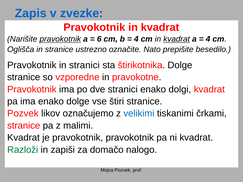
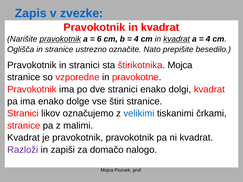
štirikotnika Dolge: Dolge -> Mojca
Pozvek at (23, 114): Pozvek -> Stranici
Razloži colour: green -> purple
